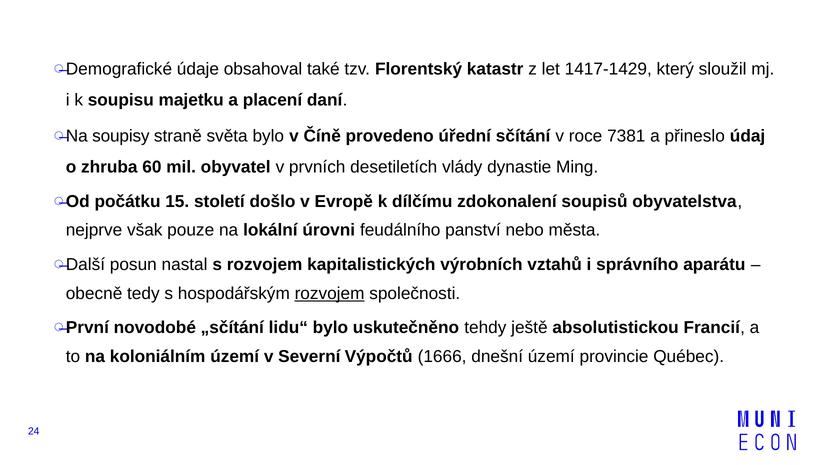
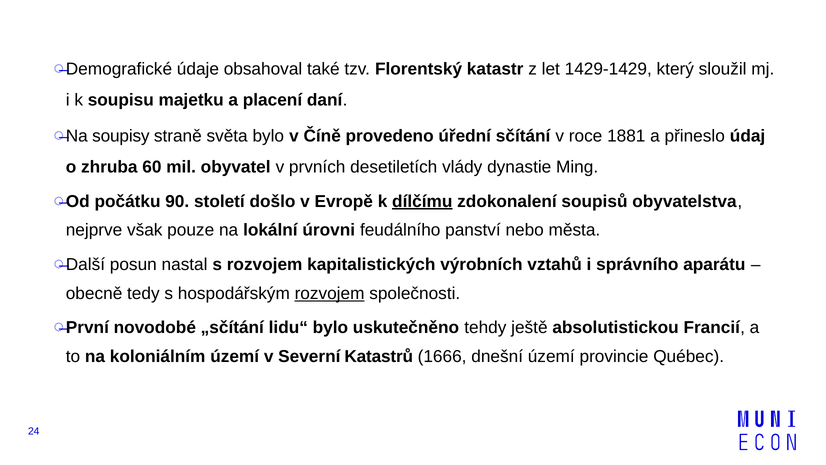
1417-1429: 1417-1429 -> 1429-1429
7381: 7381 -> 1881
15: 15 -> 90
dílčímu underline: none -> present
Výpočtů: Výpočtů -> Katastrů
